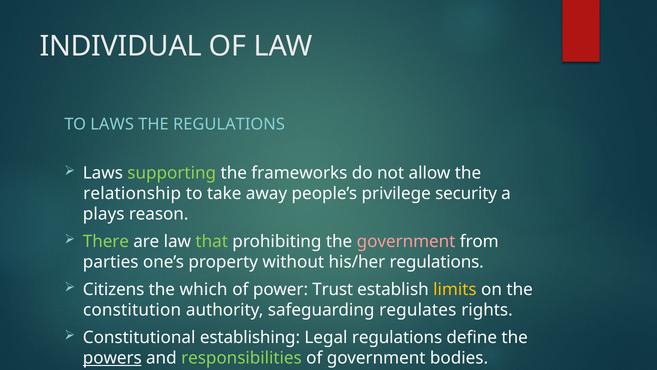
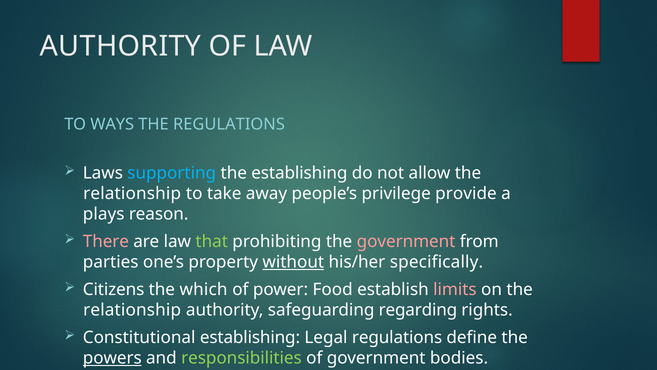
INDIVIDUAL at (121, 46): INDIVIDUAL -> AUTHORITY
TO LAWS: LAWS -> WAYS
supporting colour: light green -> light blue
the frameworks: frameworks -> establishing
security: security -> provide
There colour: light green -> pink
without underline: none -> present
his/her regulations: regulations -> specifically
Trust: Trust -> Food
limits colour: yellow -> pink
constitution at (132, 310): constitution -> relationship
regulates: regulates -> regarding
